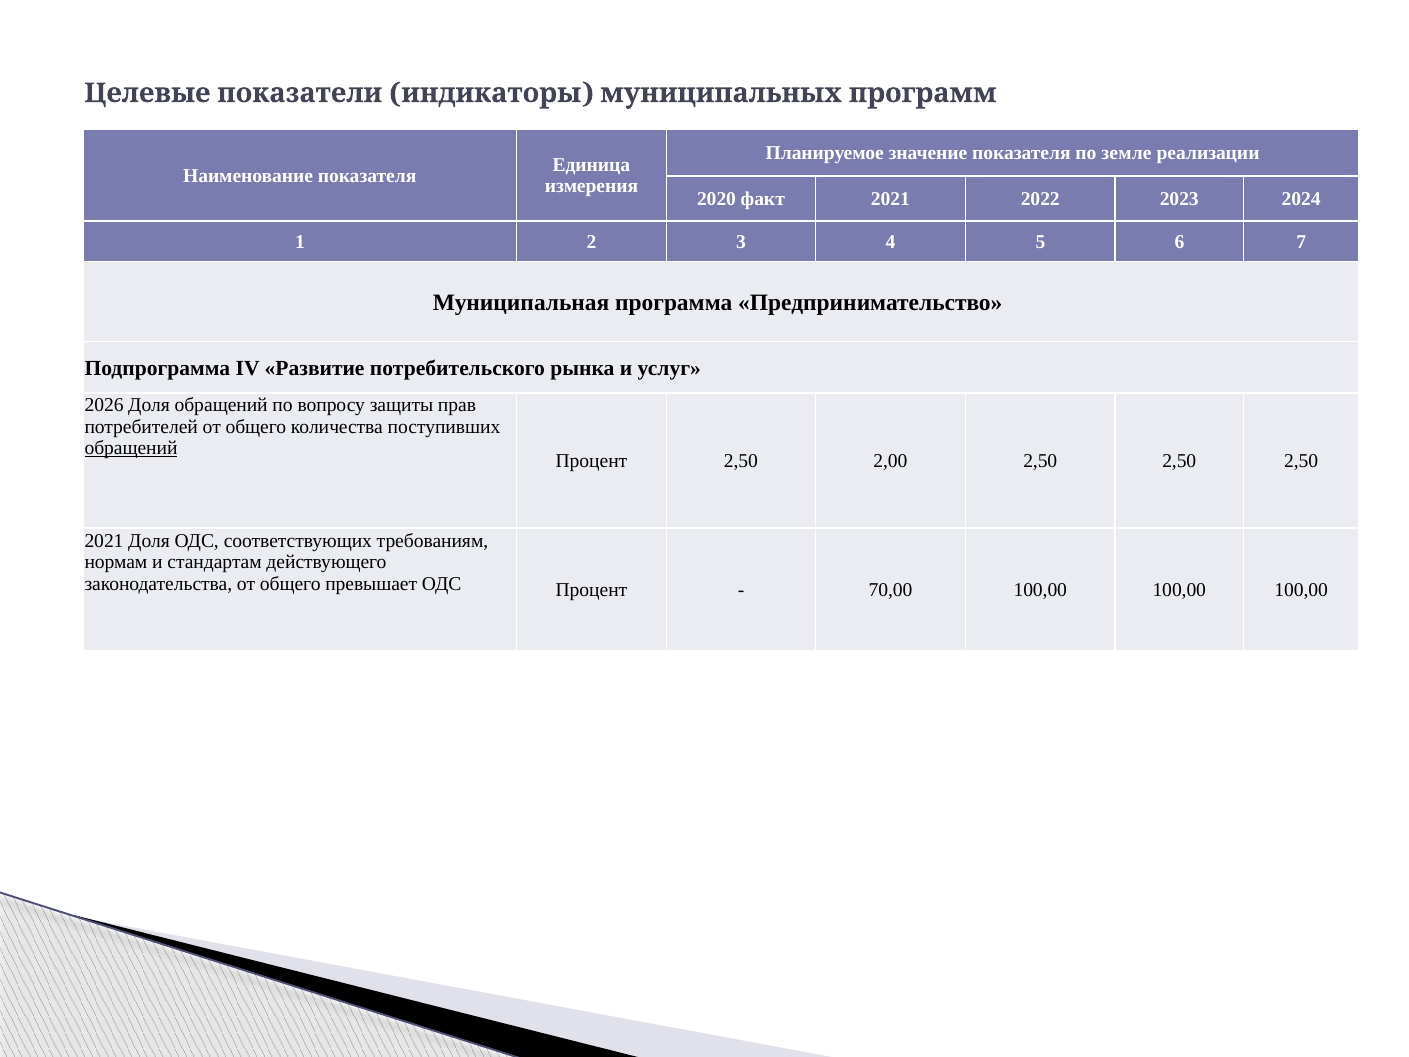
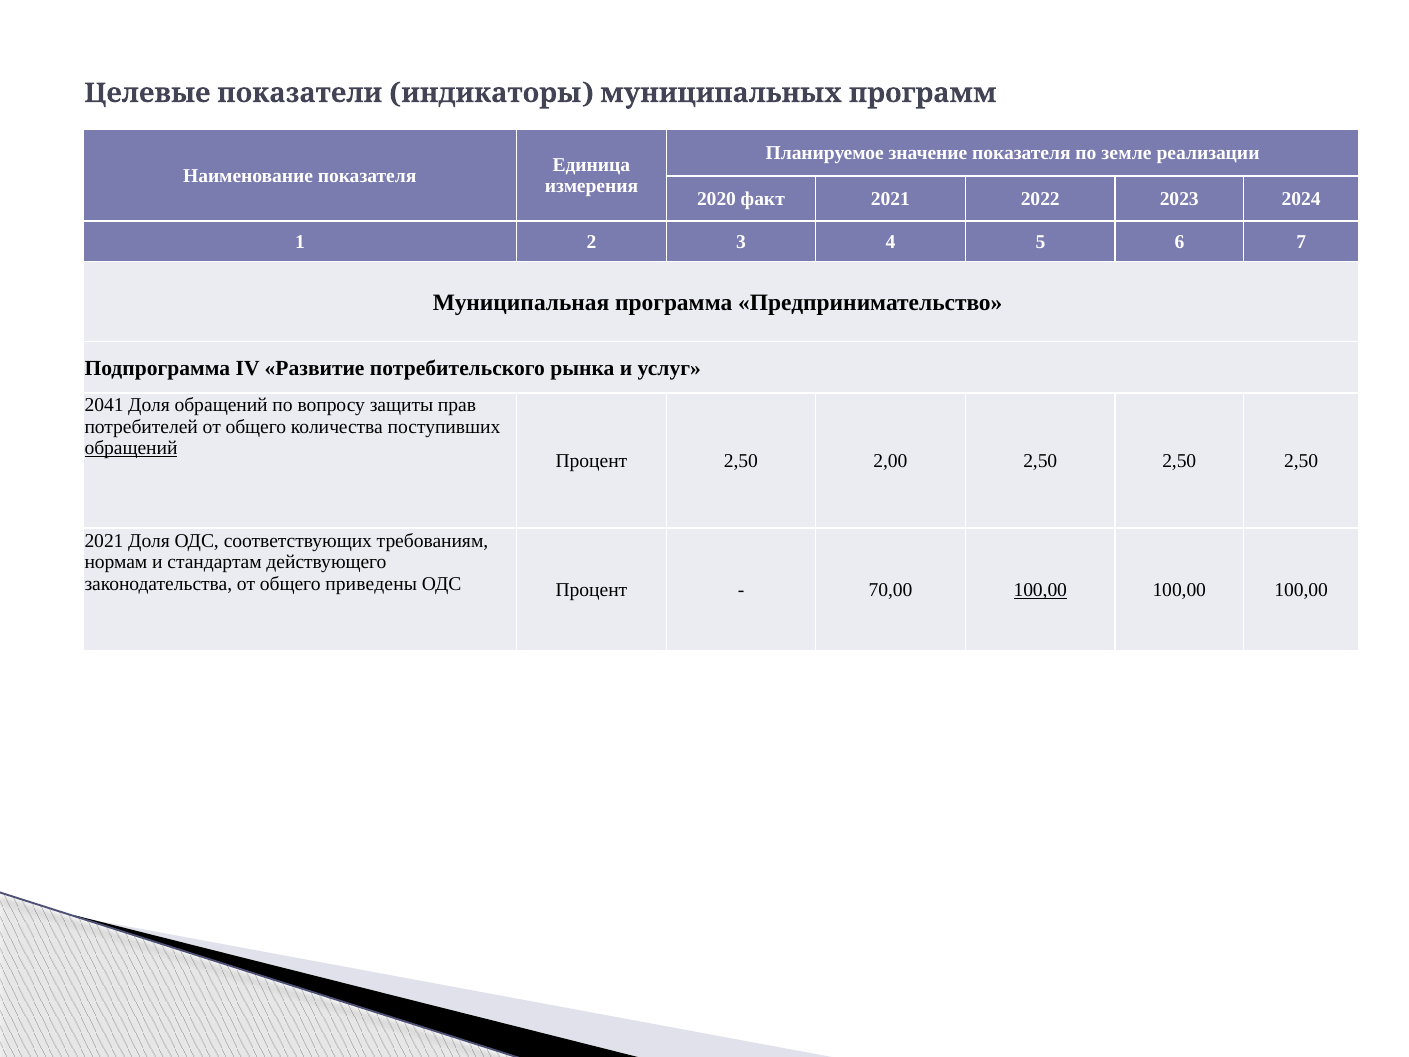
2026: 2026 -> 2041
превышает: превышает -> приведены
100,00 at (1040, 590) underline: none -> present
